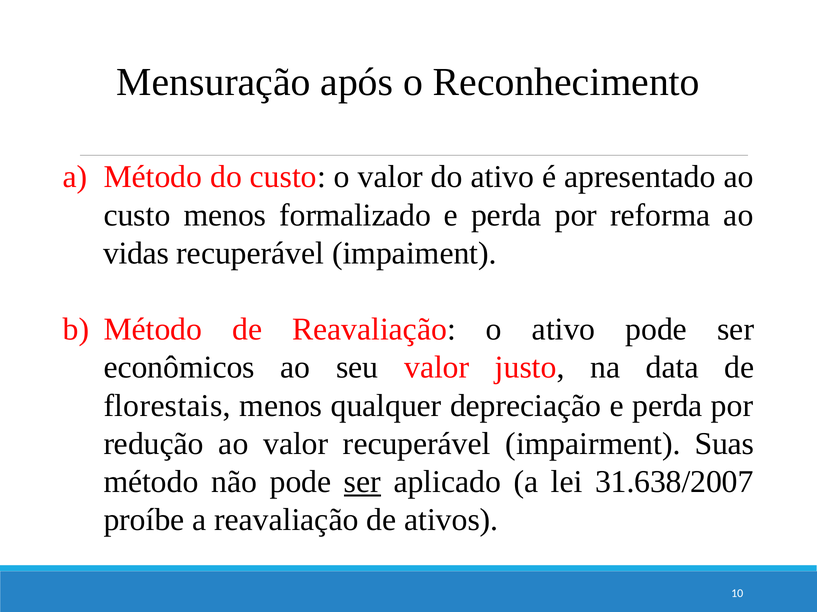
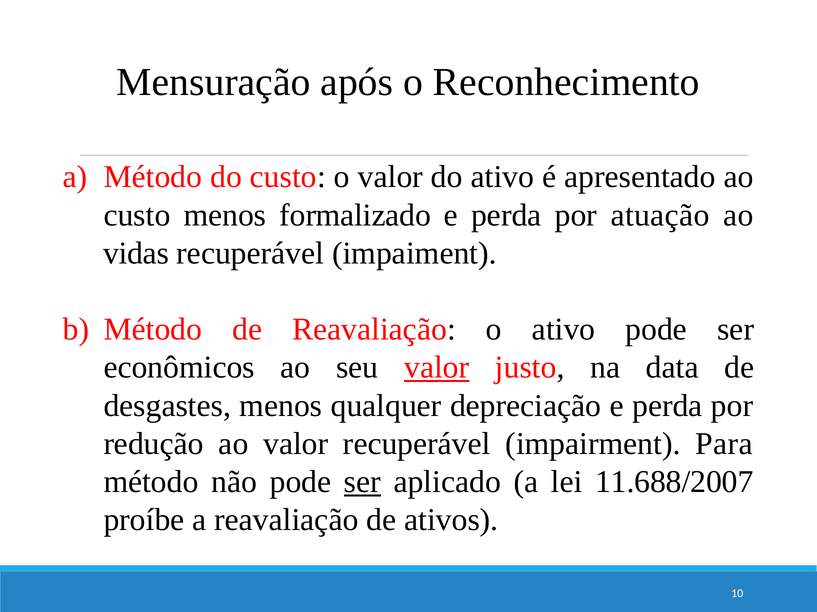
reforma: reforma -> atuação
valor at (437, 368) underline: none -> present
florestais: florestais -> desgastes
Suas: Suas -> Para
31.638/2007: 31.638/2007 -> 11.688/2007
